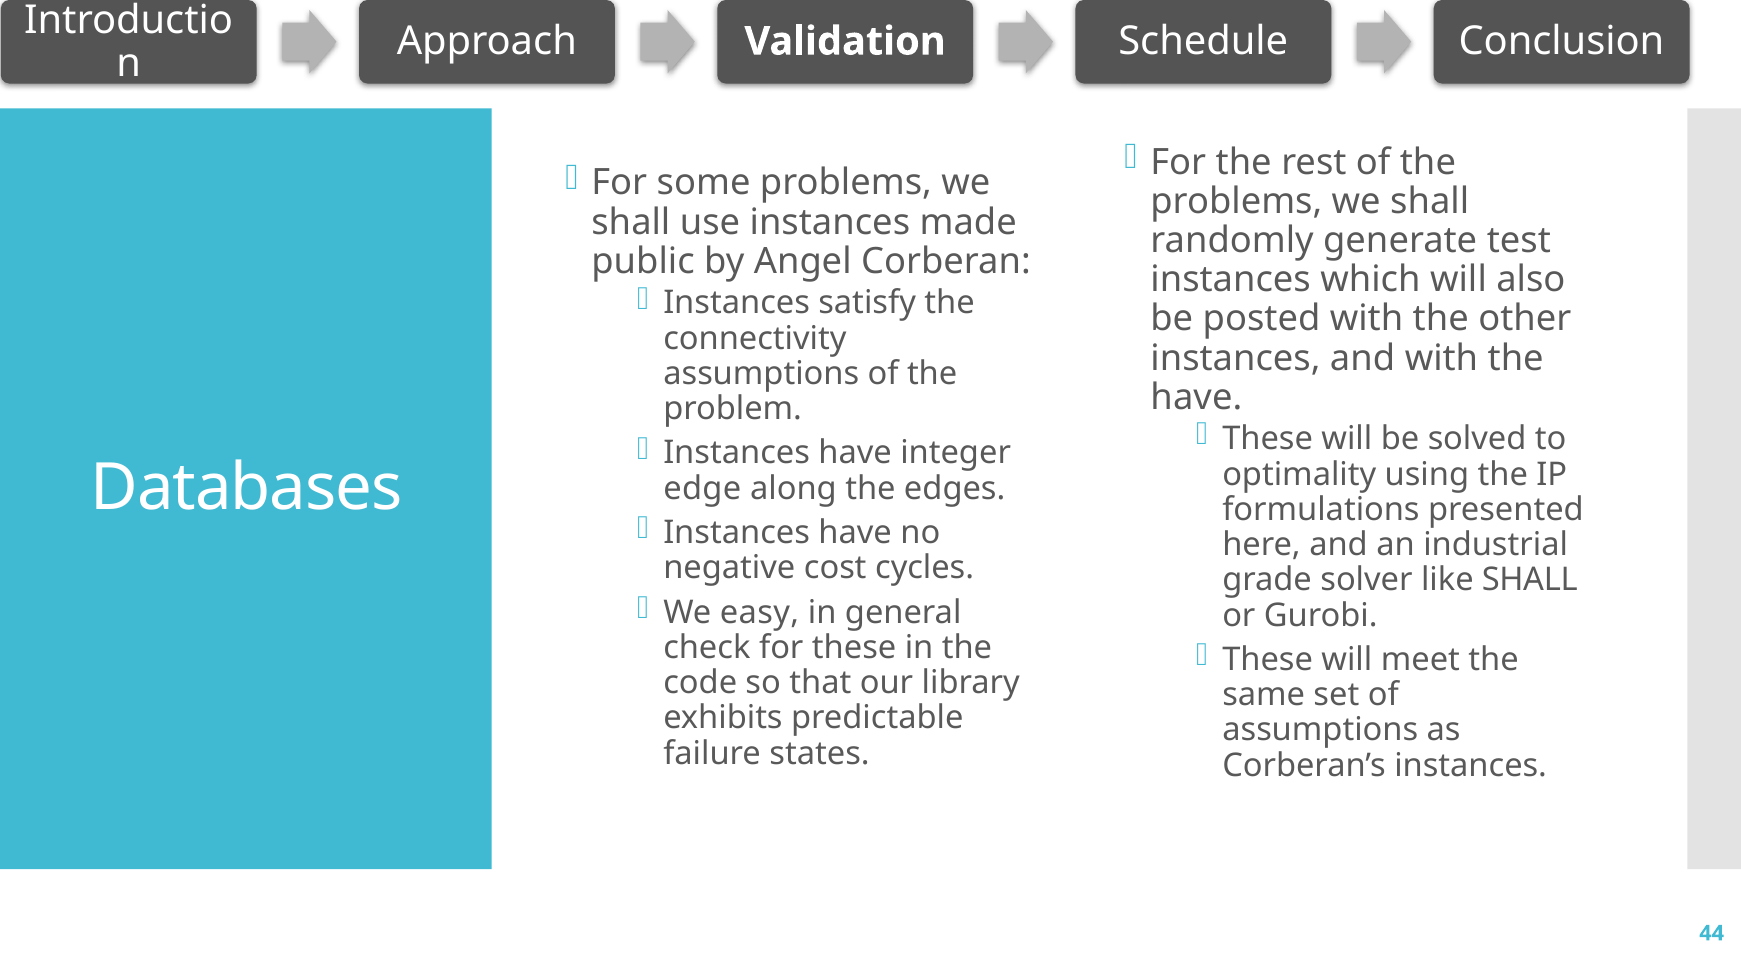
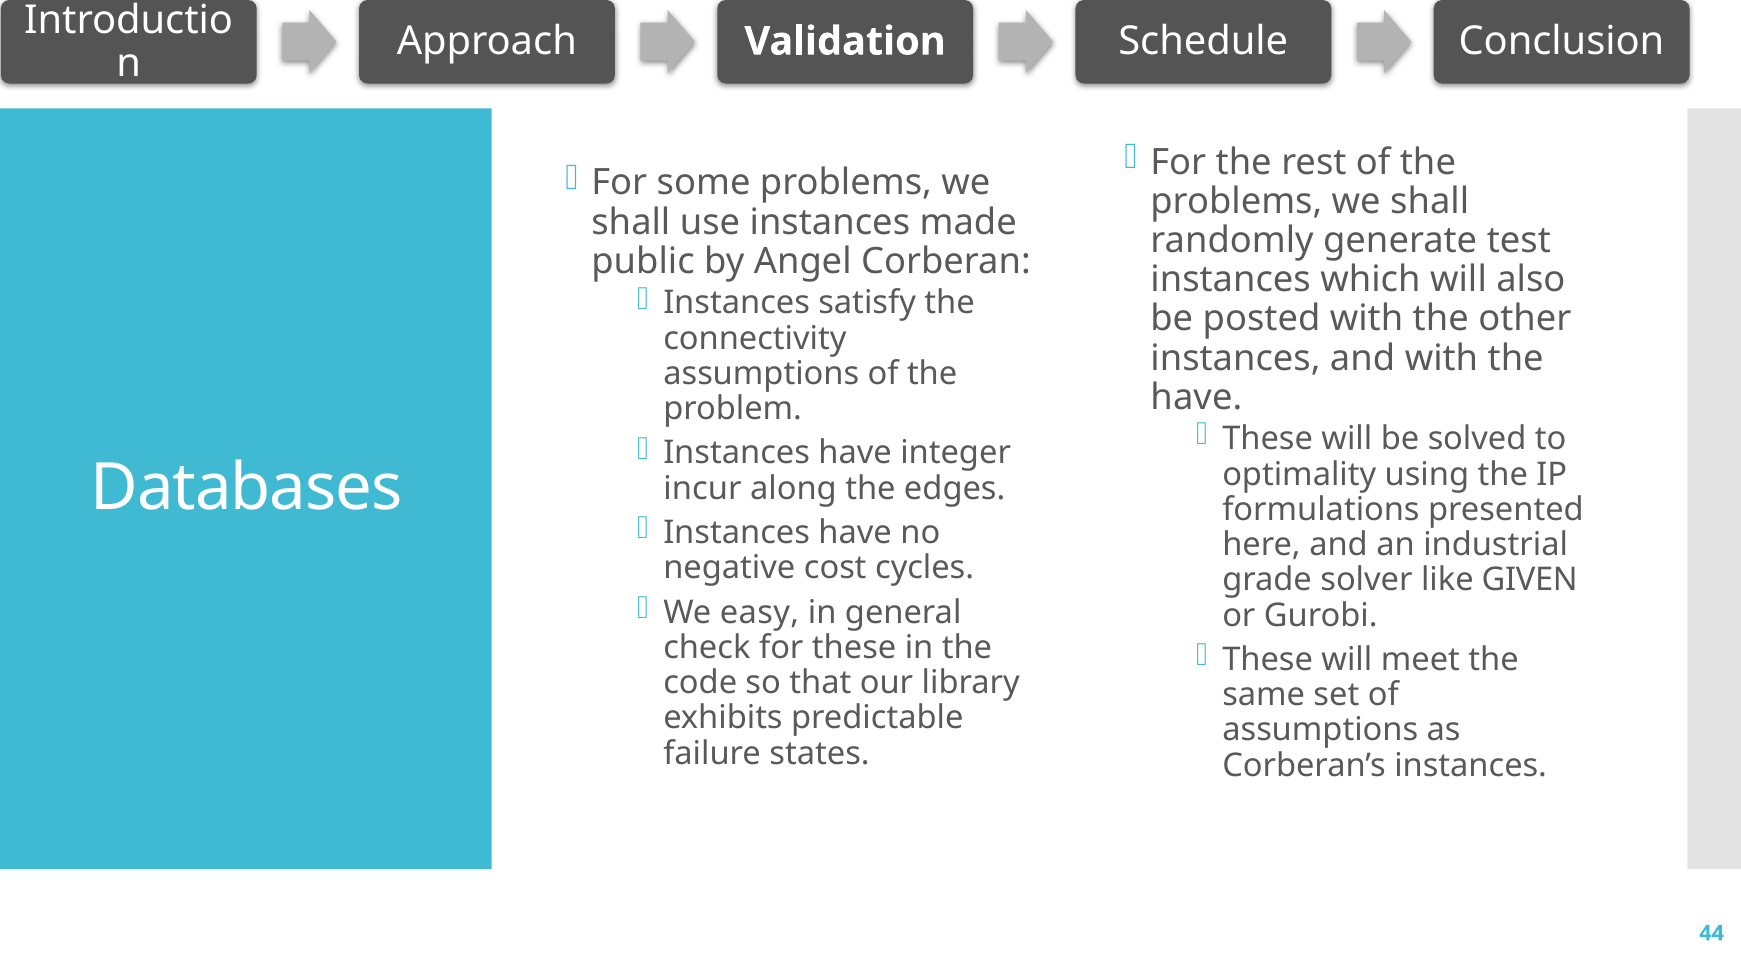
edge: edge -> incur
like SHALL: SHALL -> GIVEN
